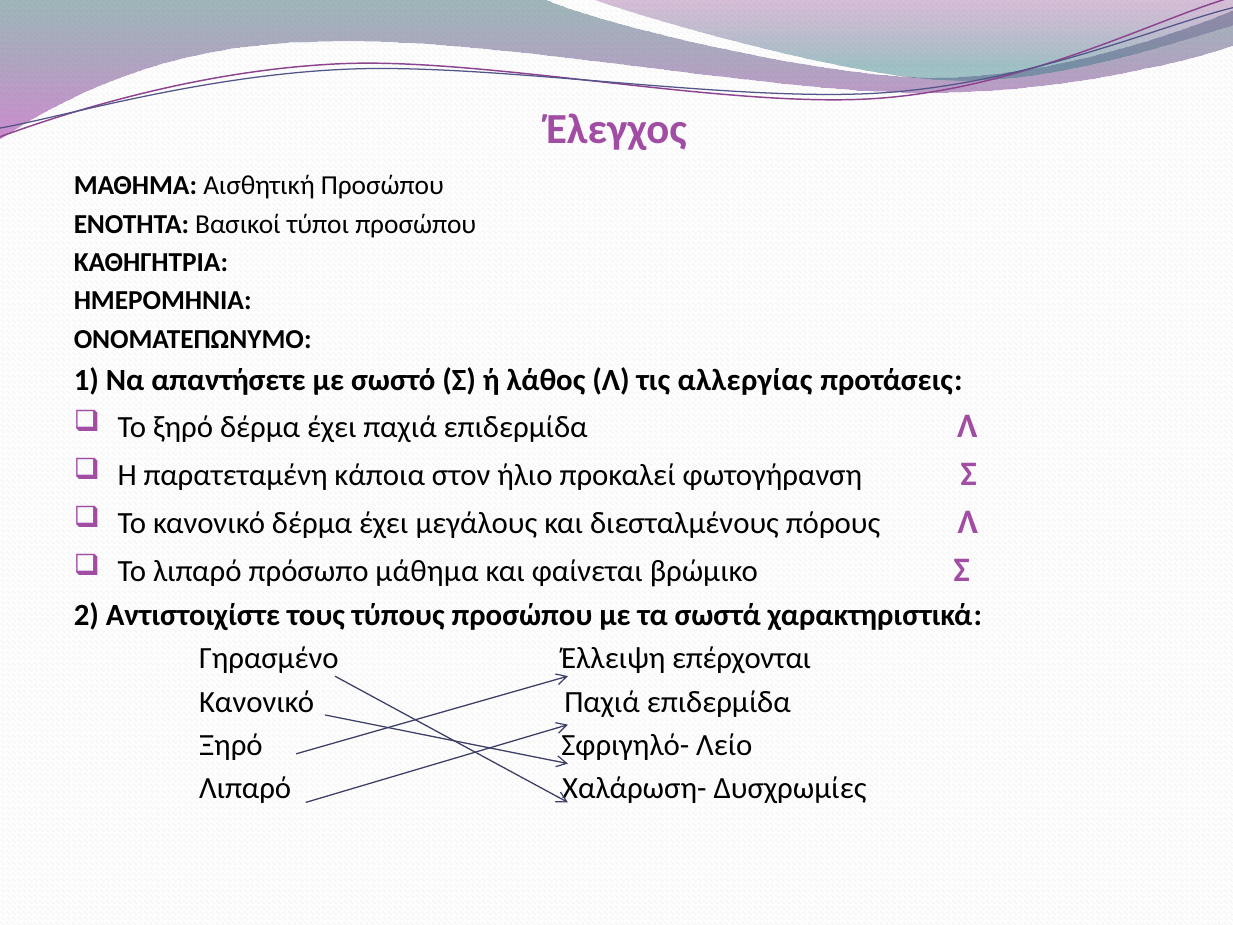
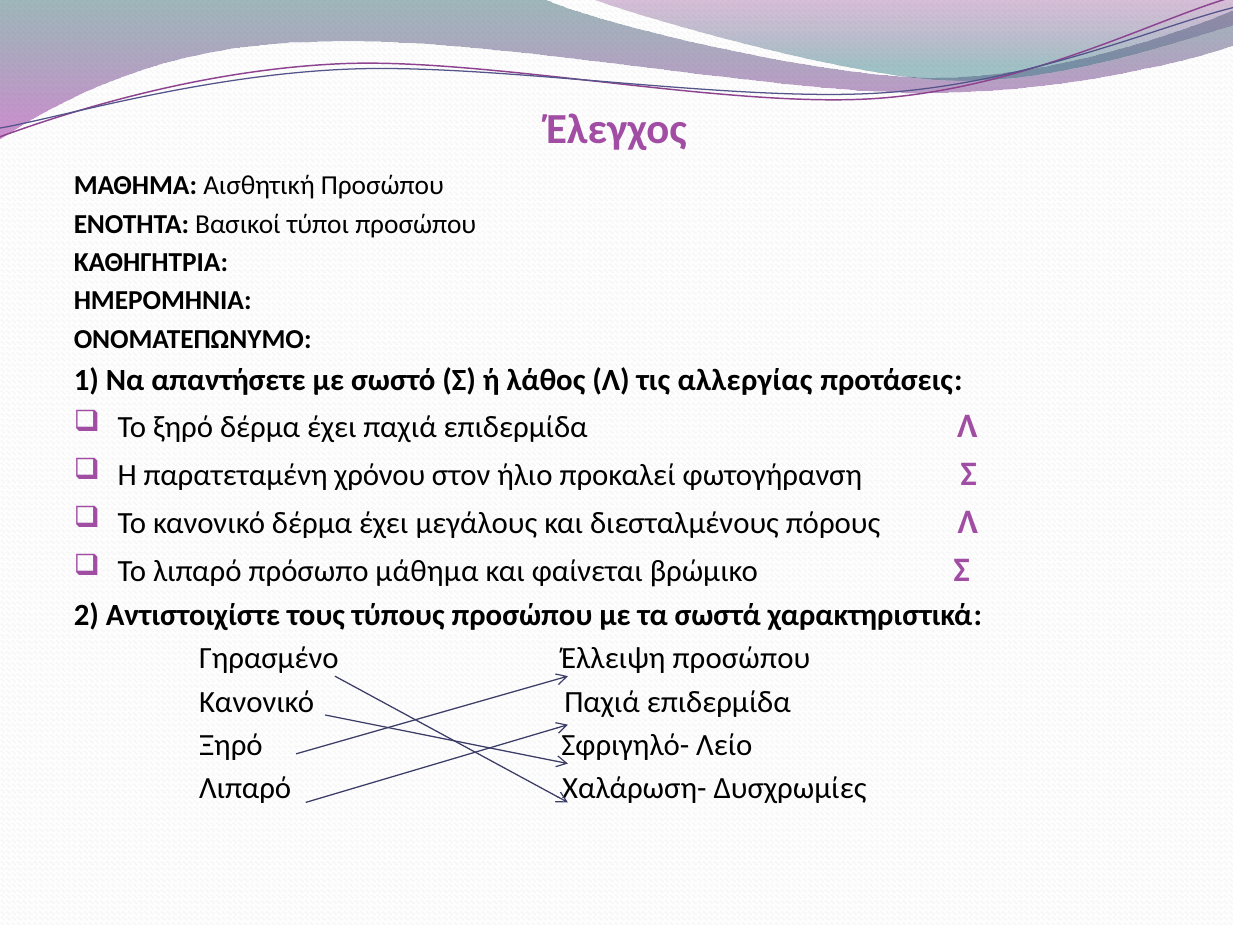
κάποια: κάποια -> χρόνου
Έλλειψη επέρχονται: επέρχονται -> προσώπου
